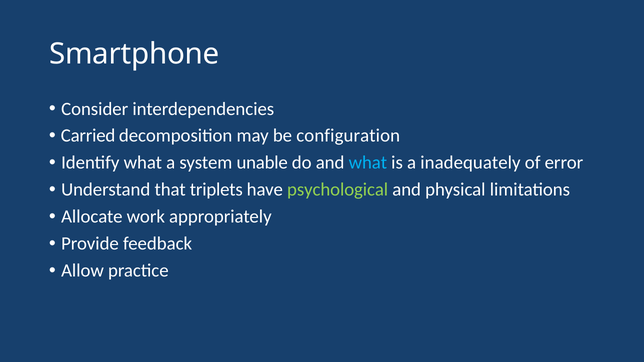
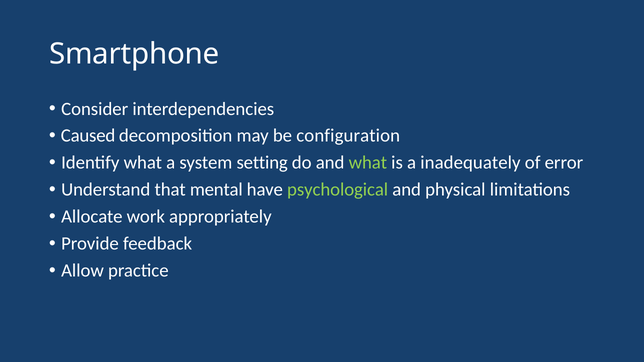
Carried: Carried -> Caused
unable: unable -> setting
what at (368, 163) colour: light blue -> light green
triplets: triplets -> mental
